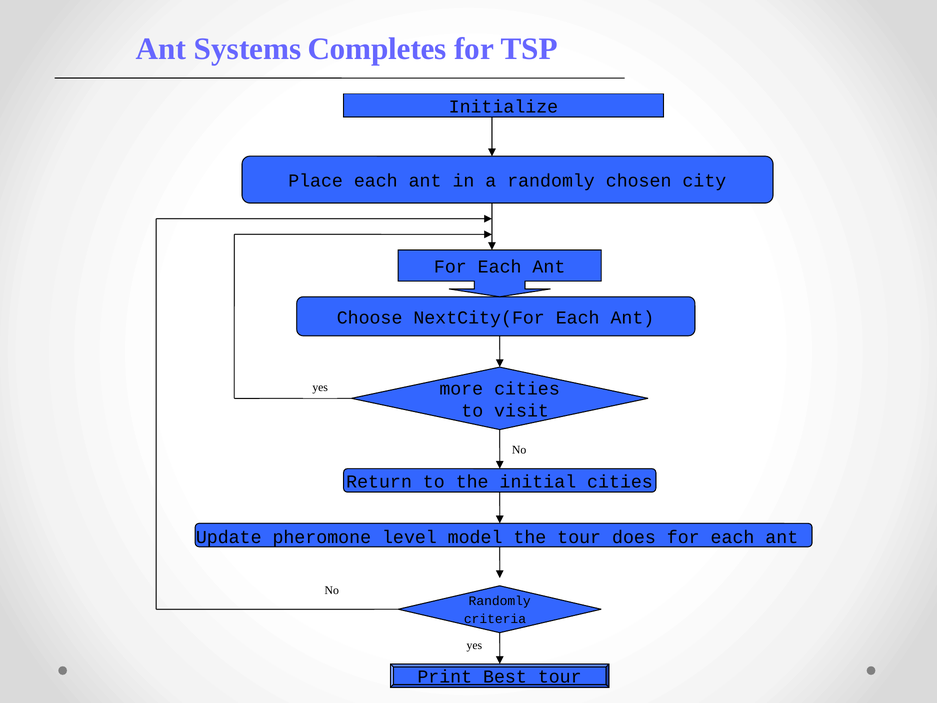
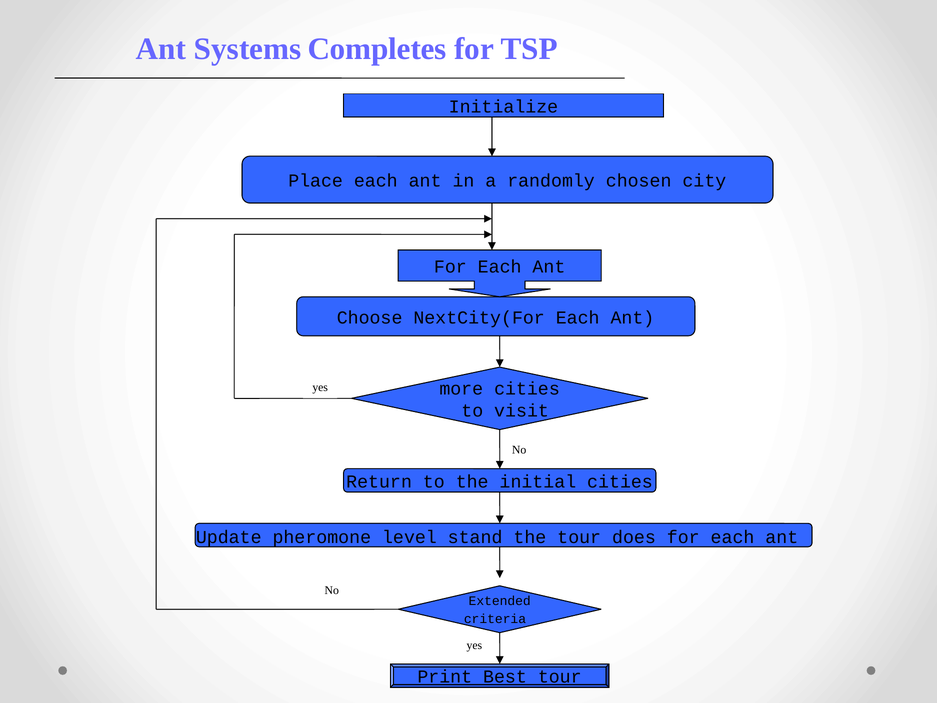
model: model -> stand
Randomly at (500, 601): Randomly -> Extended
